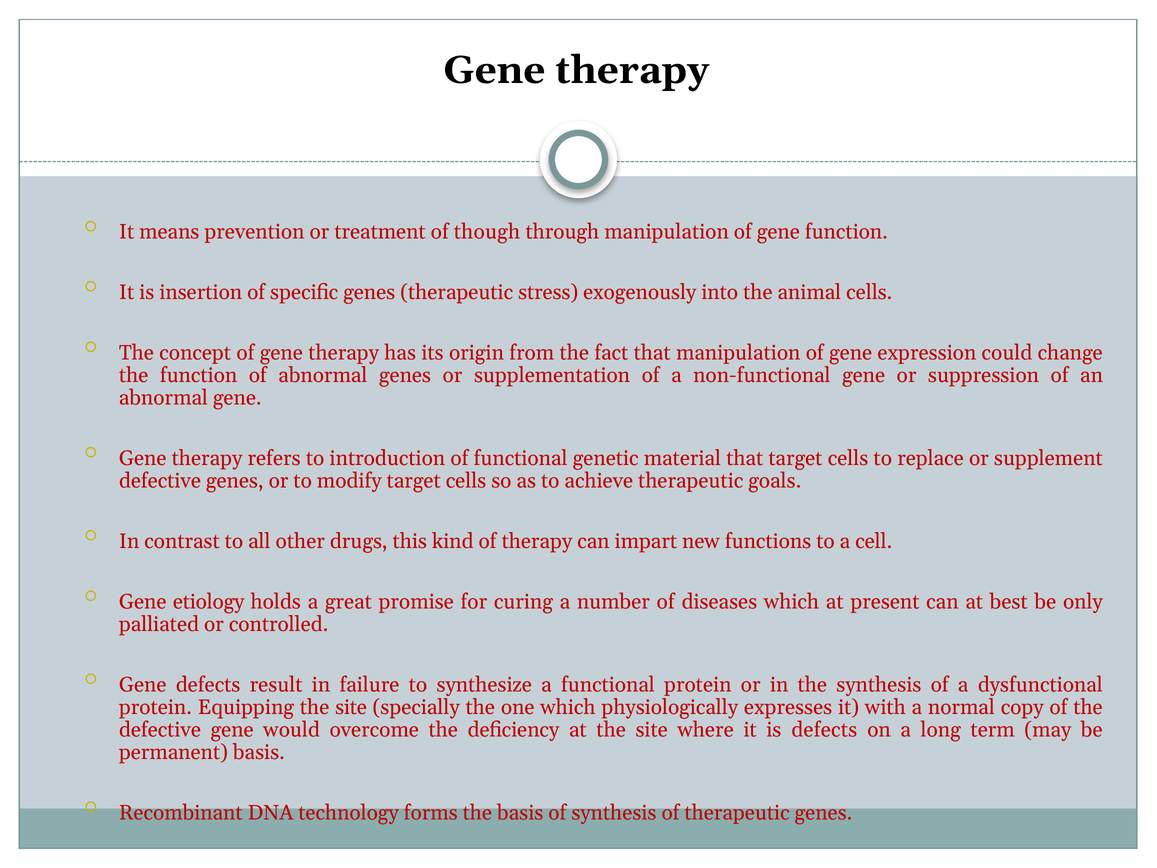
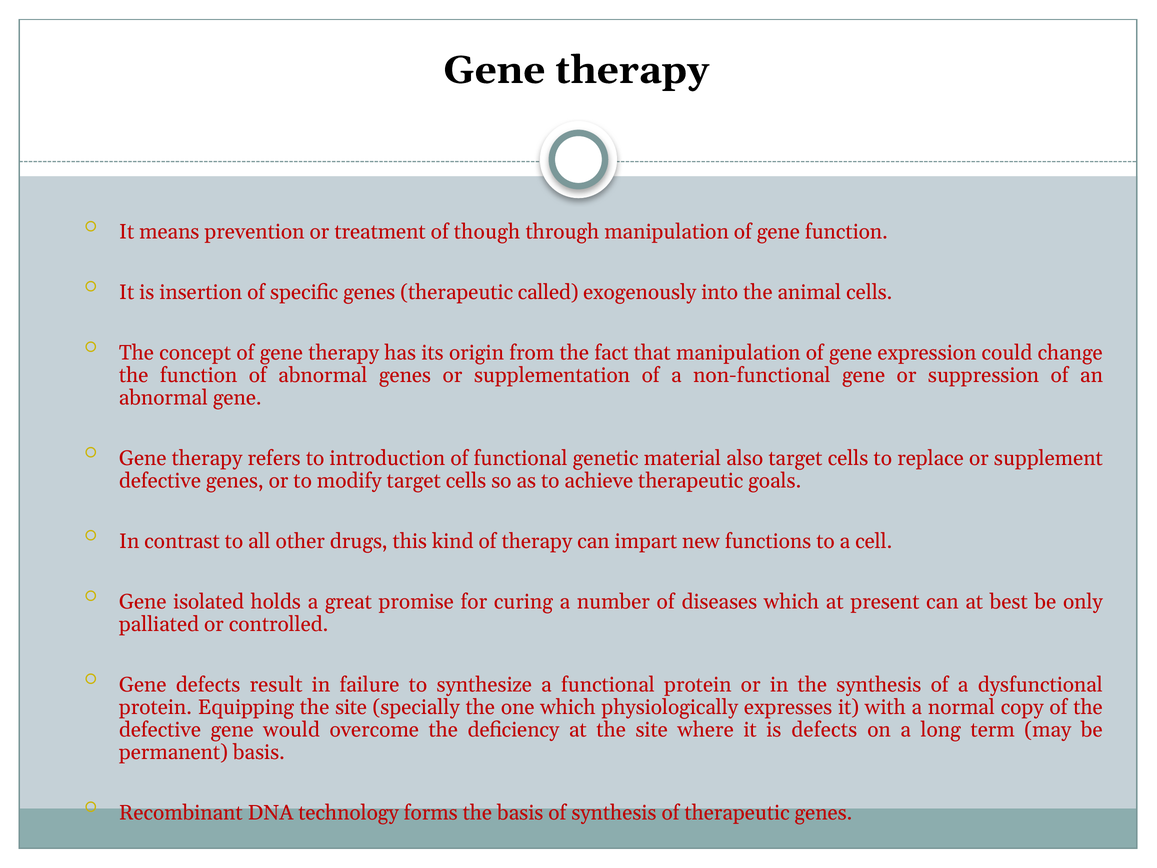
stress: stress -> called
material that: that -> also
etiology: etiology -> isolated
